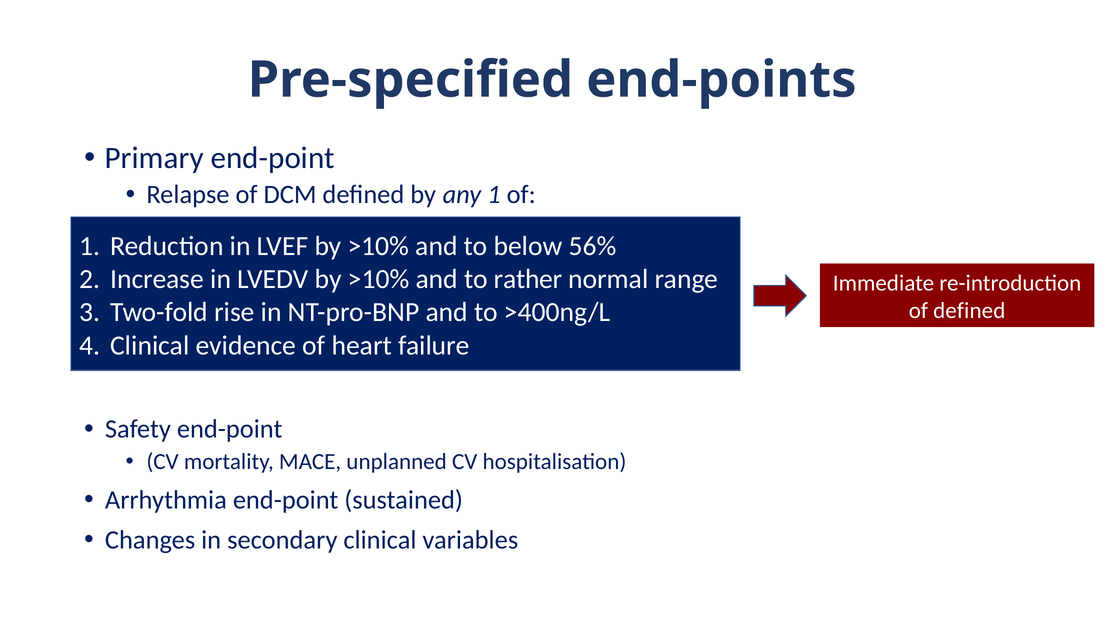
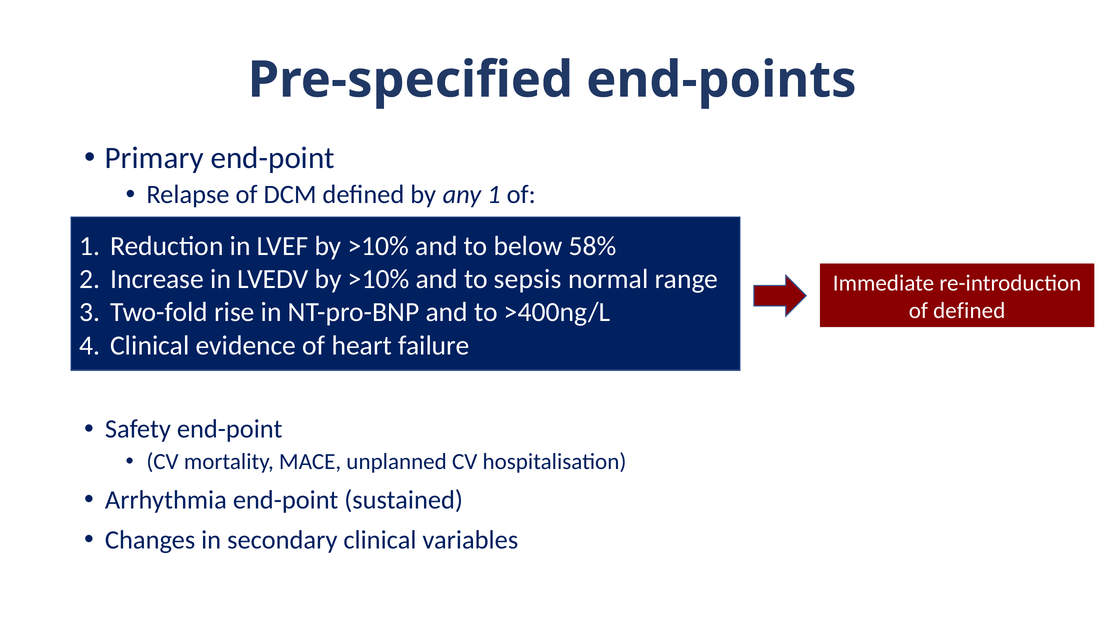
56%: 56% -> 58%
rather: rather -> sepsis
